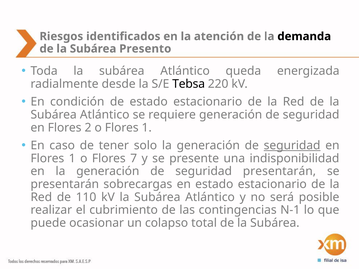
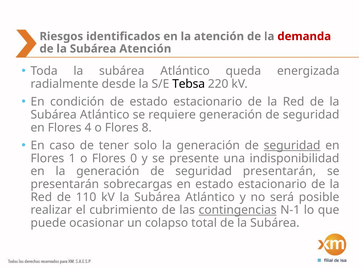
demanda colour: black -> red
Subárea Presento: Presento -> Atención
2: 2 -> 4
o Flores 1: 1 -> 8
7: 7 -> 0
contingencias underline: none -> present
